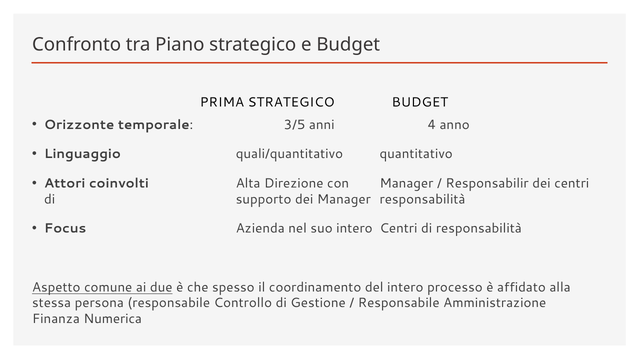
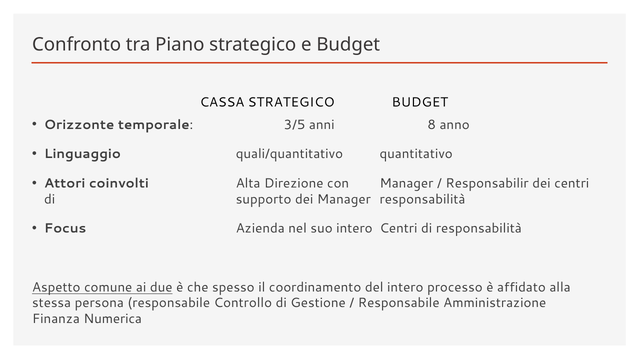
PRIMA: PRIMA -> CASSA
4: 4 -> 8
